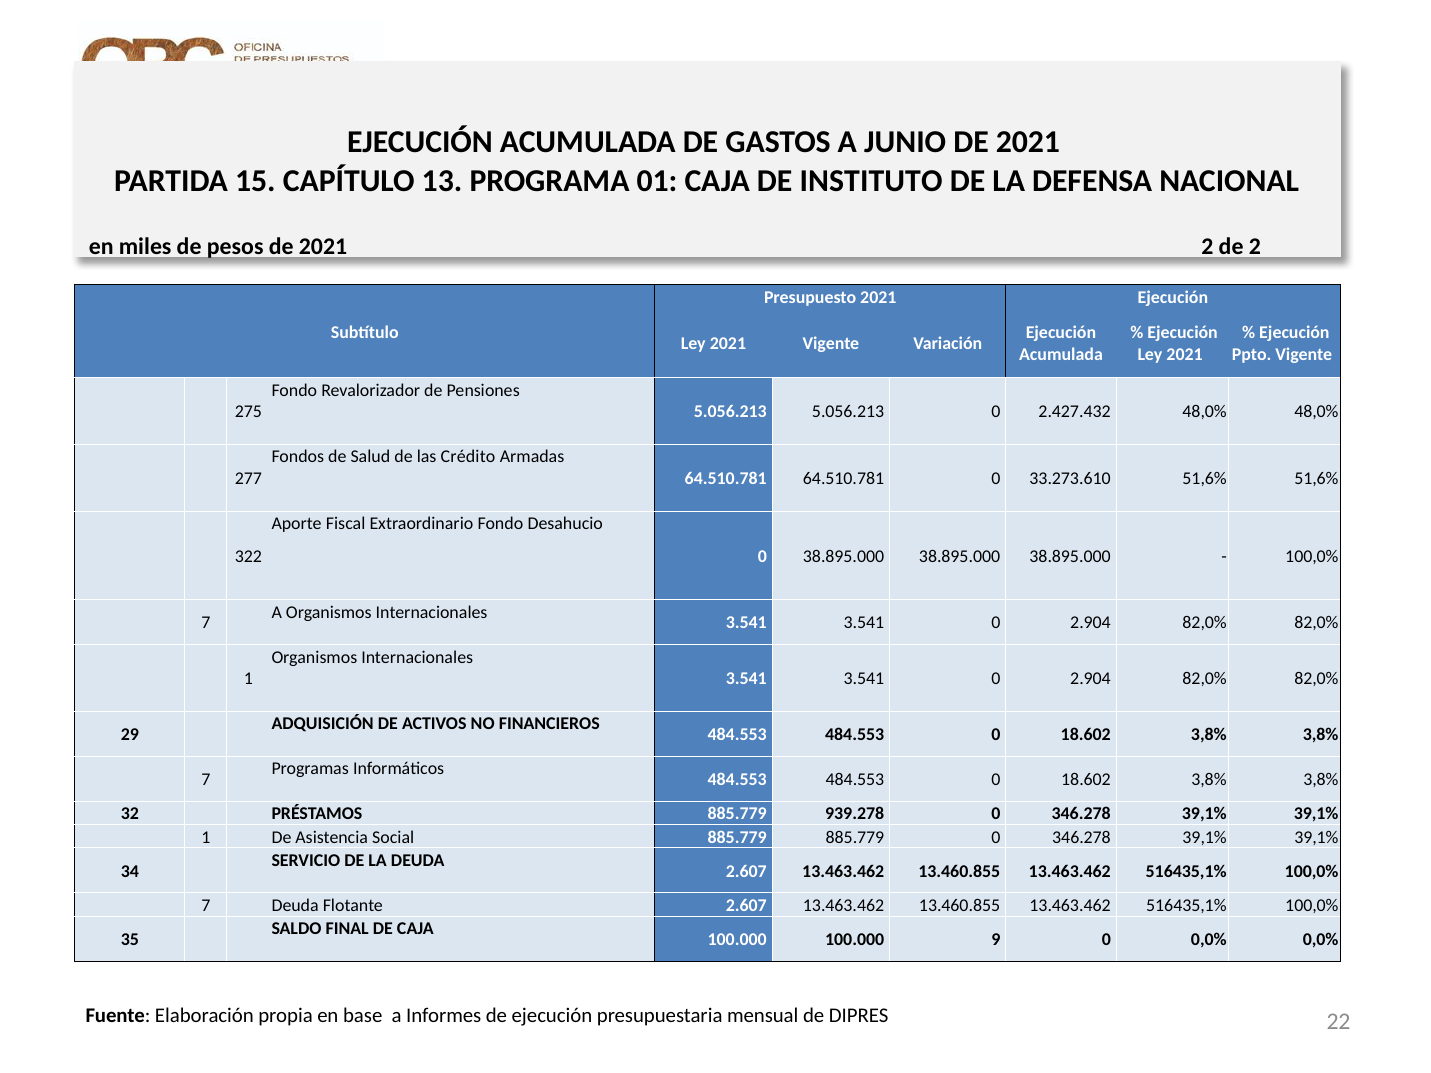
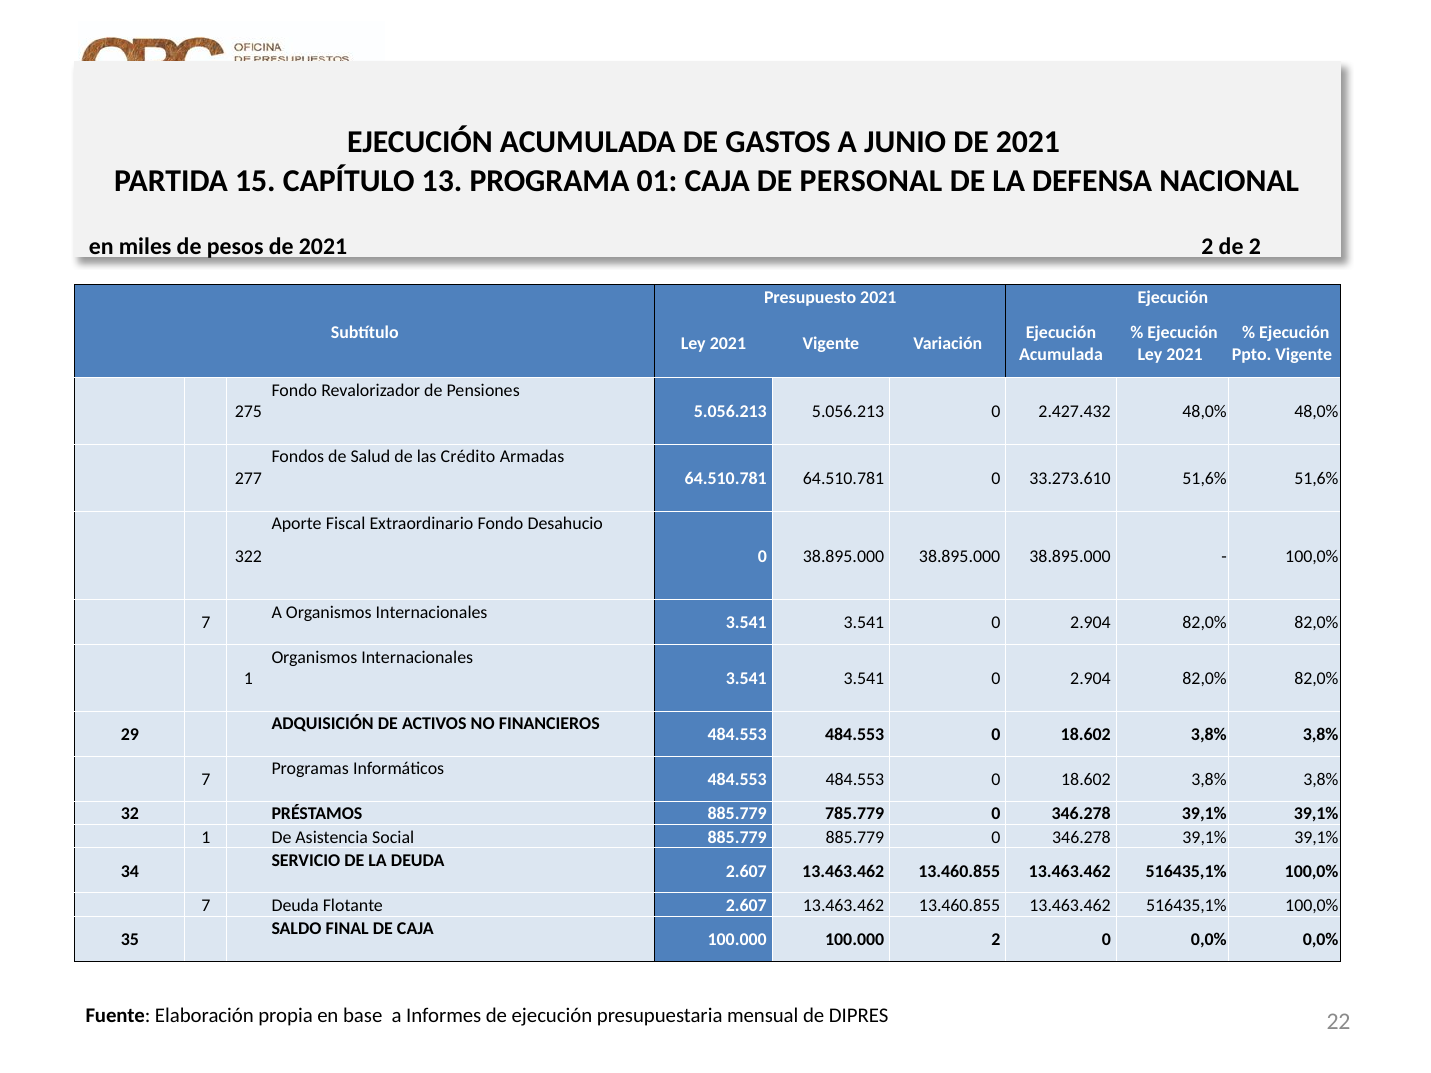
INSTITUTO: INSTITUTO -> PERSONAL
939.278: 939.278 -> 785.779
100.000 9: 9 -> 2
